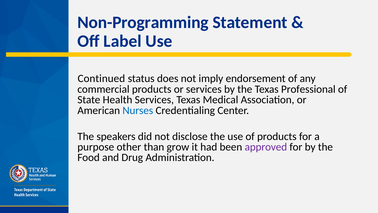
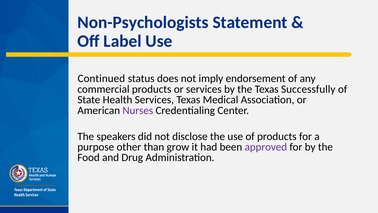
Non-Programming: Non-Programming -> Non-Psychologists
Professional: Professional -> Successfully
Nurses colour: blue -> purple
